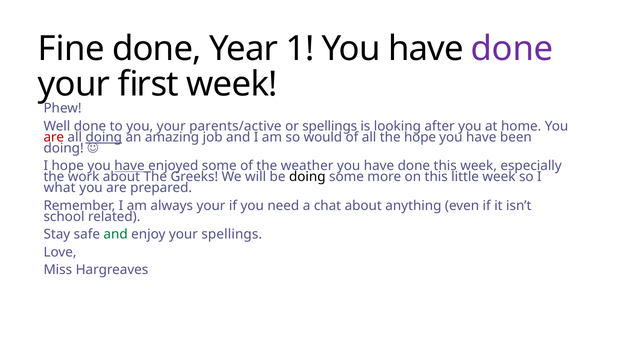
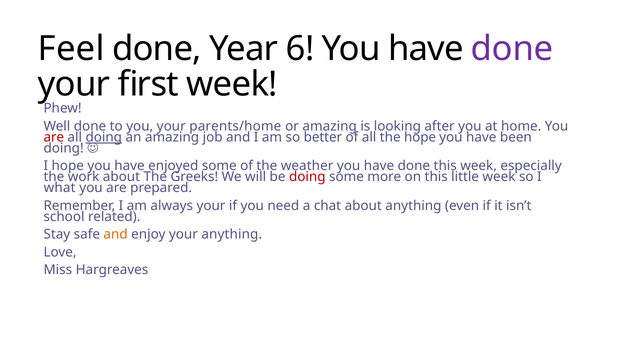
Fine: Fine -> Feel
1: 1 -> 6
parents/active: parents/active -> parents/home
or spellings: spellings -> amazing
would: would -> better
have at (130, 166) underline: present -> none
doing at (307, 177) colour: black -> red
and at (116, 234) colour: green -> orange
your spellings: spellings -> anything
